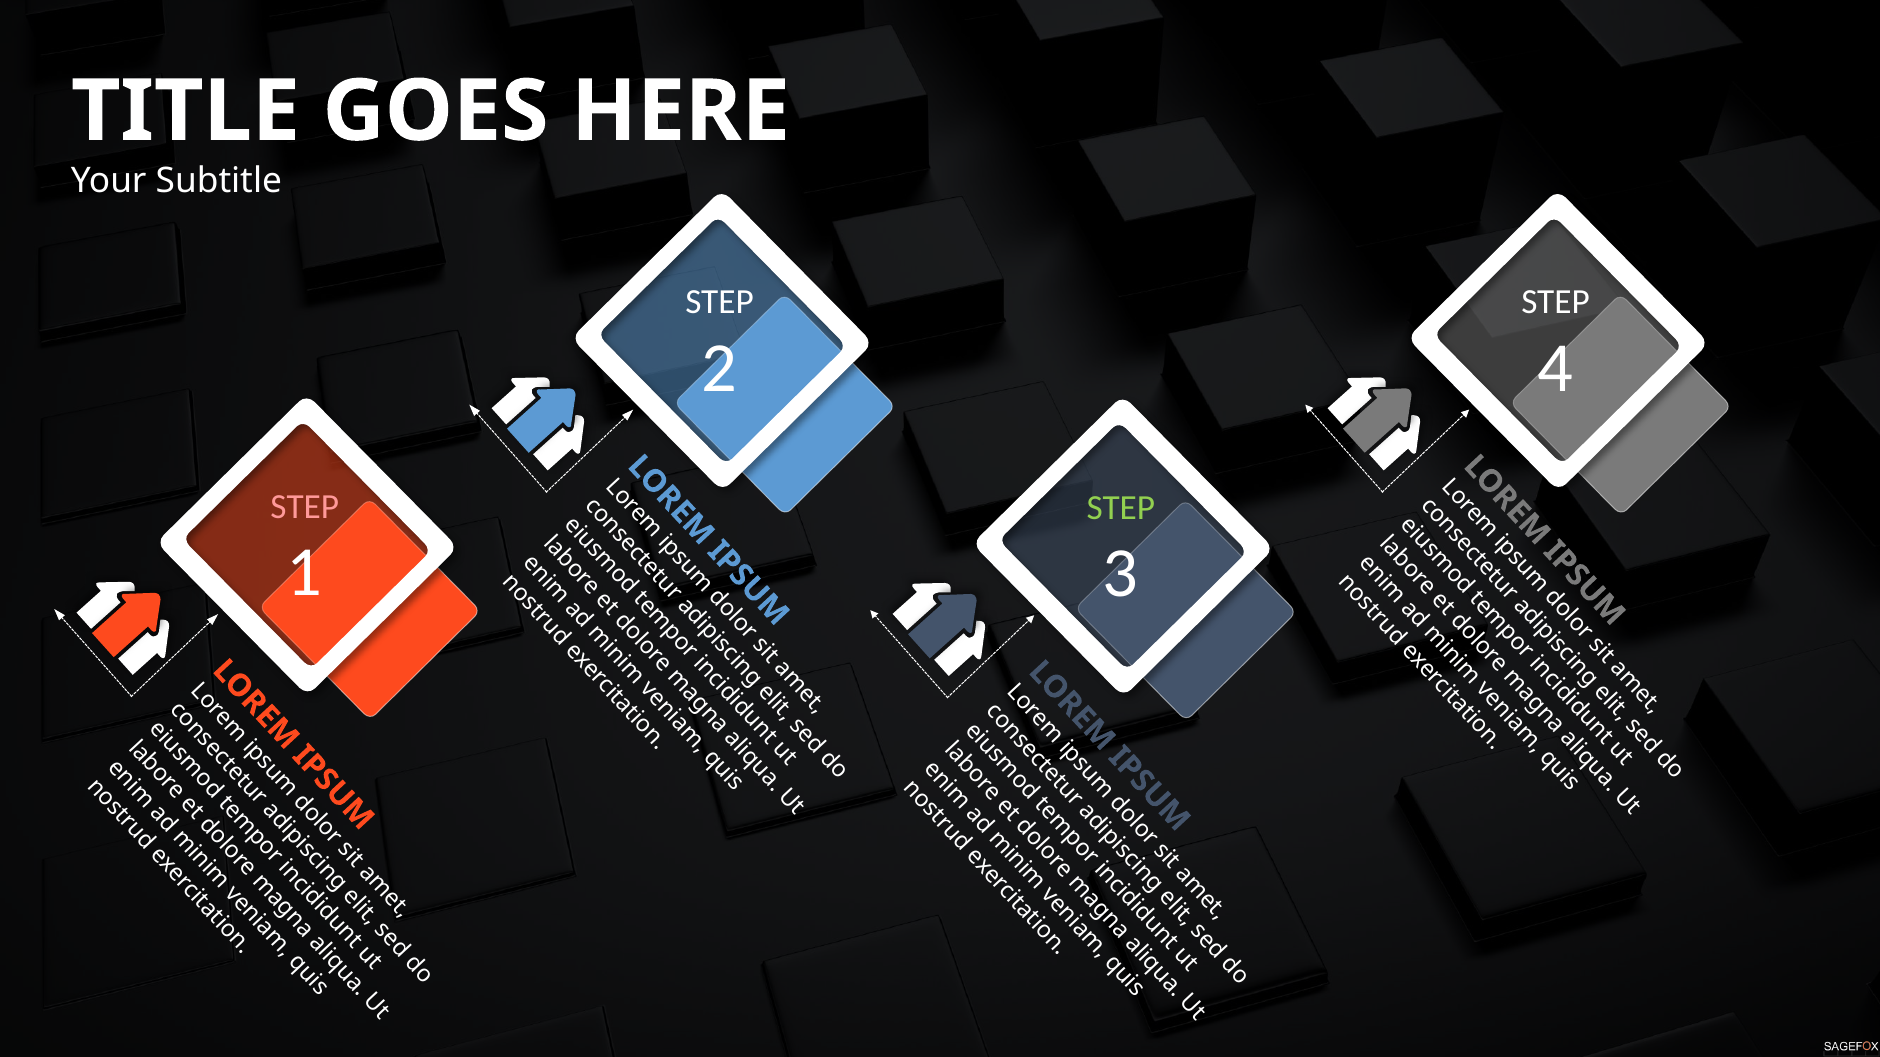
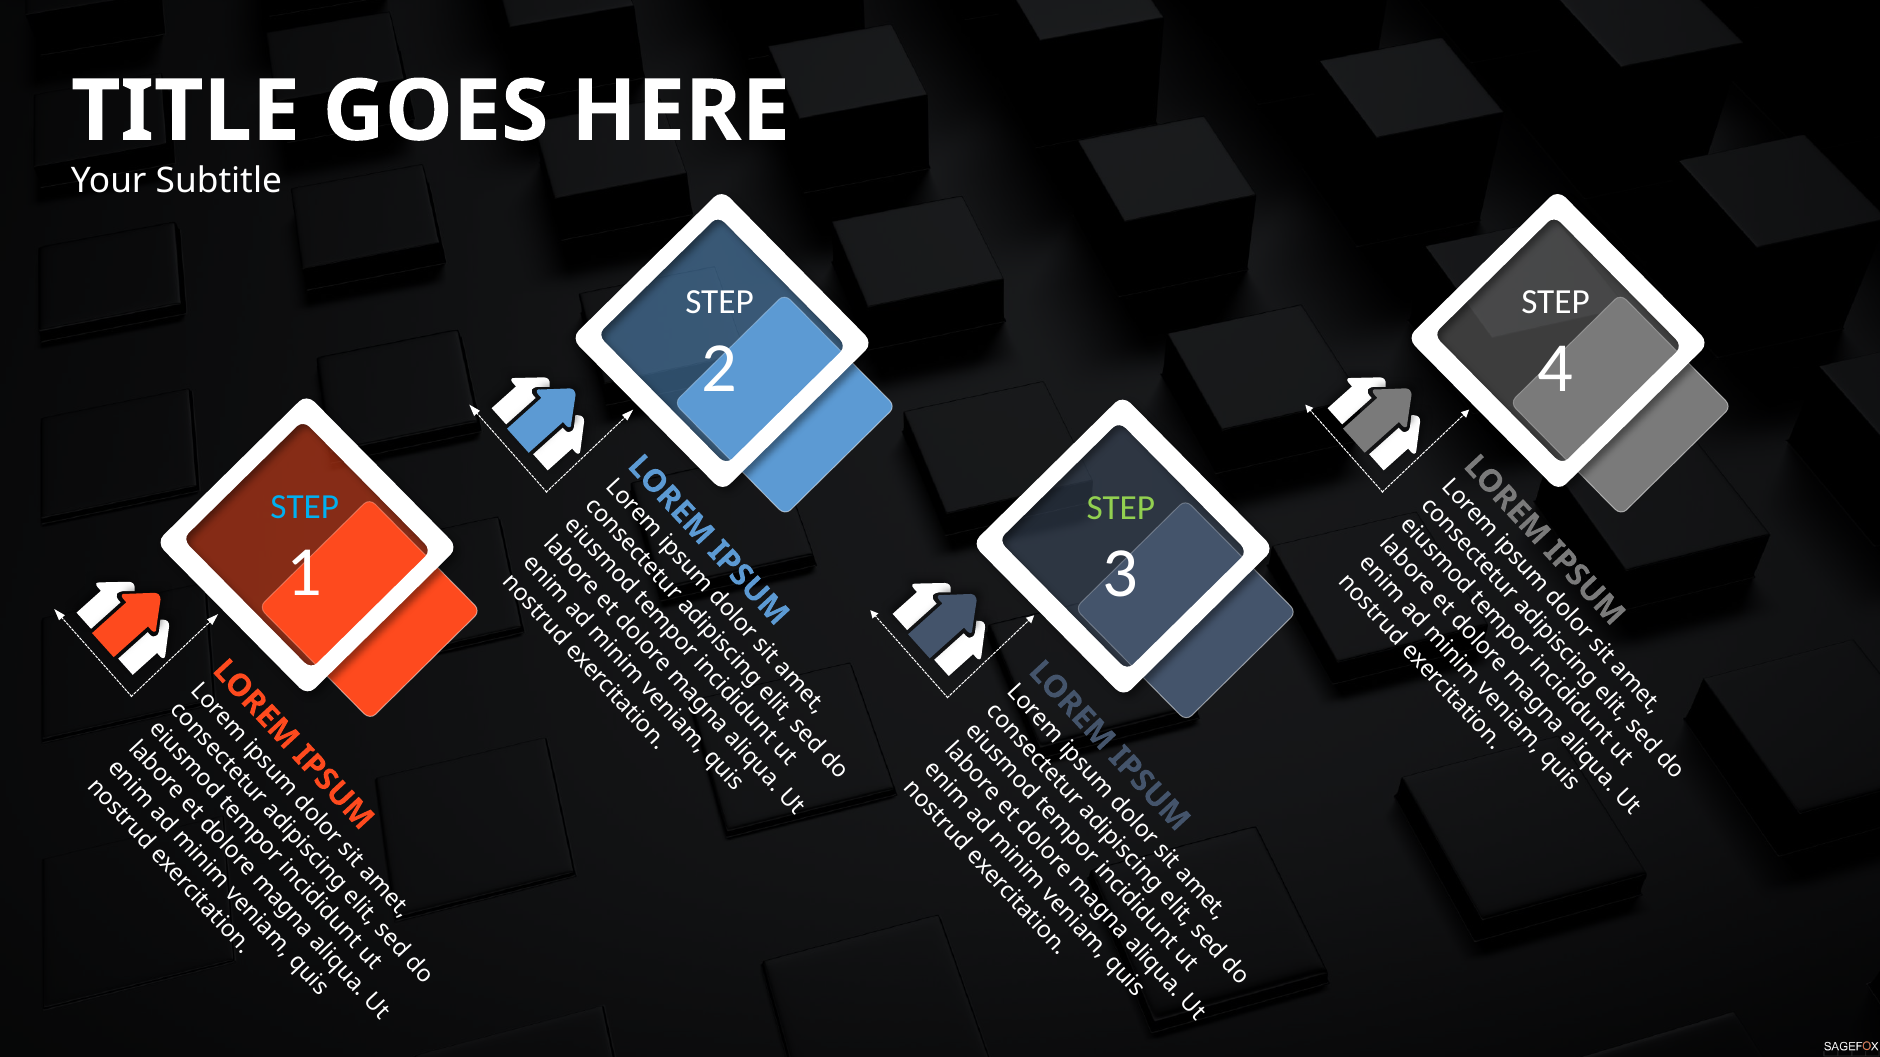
STEP at (305, 507) colour: pink -> light blue
